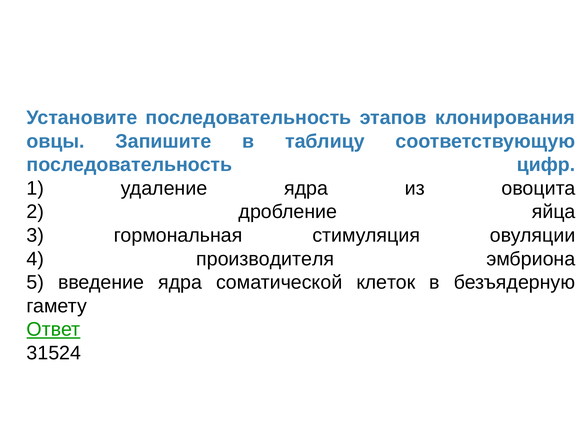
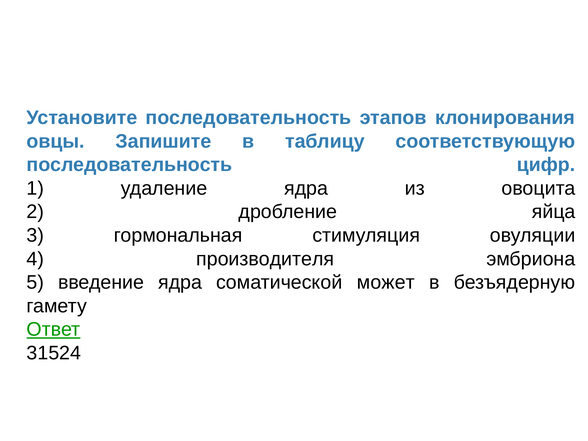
клеток: клеток -> может
